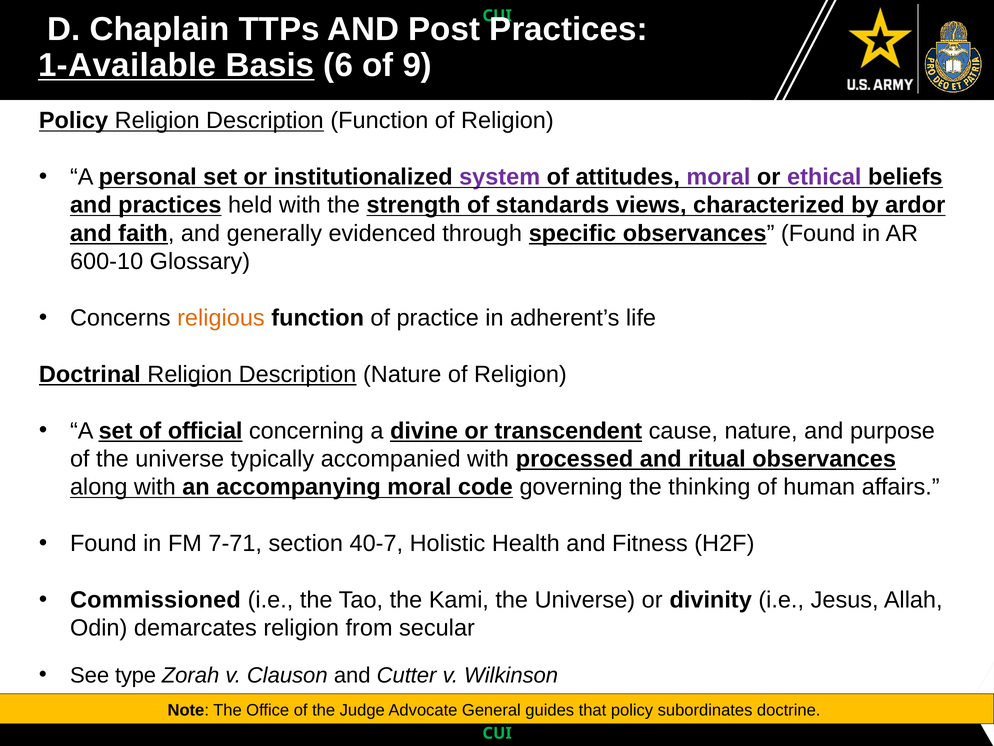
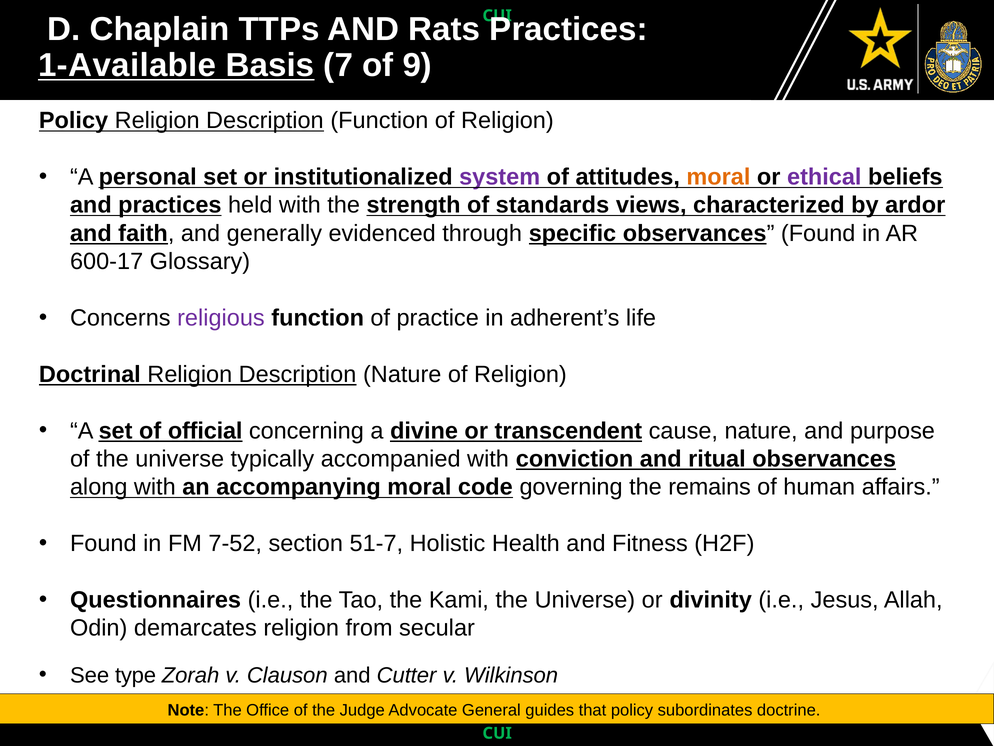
Post: Post -> Rats
Basis 6: 6 -> 7
moral at (718, 177) colour: purple -> orange
600-10: 600-10 -> 600-17
religious colour: orange -> purple
processed: processed -> conviction
thinking: thinking -> remains
7-71: 7-71 -> 7-52
40-7: 40-7 -> 51-7
Commissioned: Commissioned -> Questionnaires
